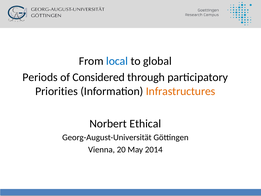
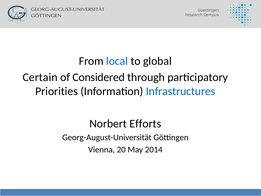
Periods: Periods -> Certain
Infrastructures colour: orange -> blue
Ethical: Ethical -> Efforts
